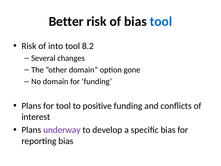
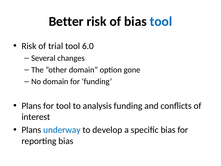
into: into -> trial
8.2: 8.2 -> 6.0
positive: positive -> analysis
underway colour: purple -> blue
